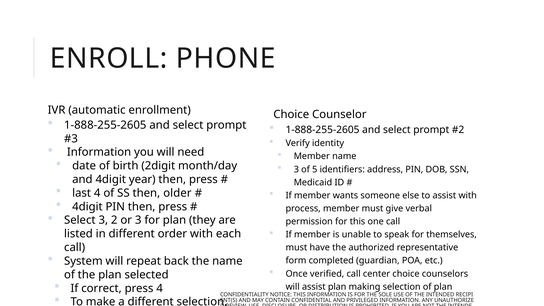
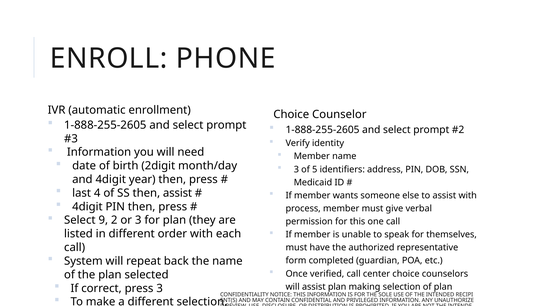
then older: older -> assist
Select 3: 3 -> 9
press 4: 4 -> 3
